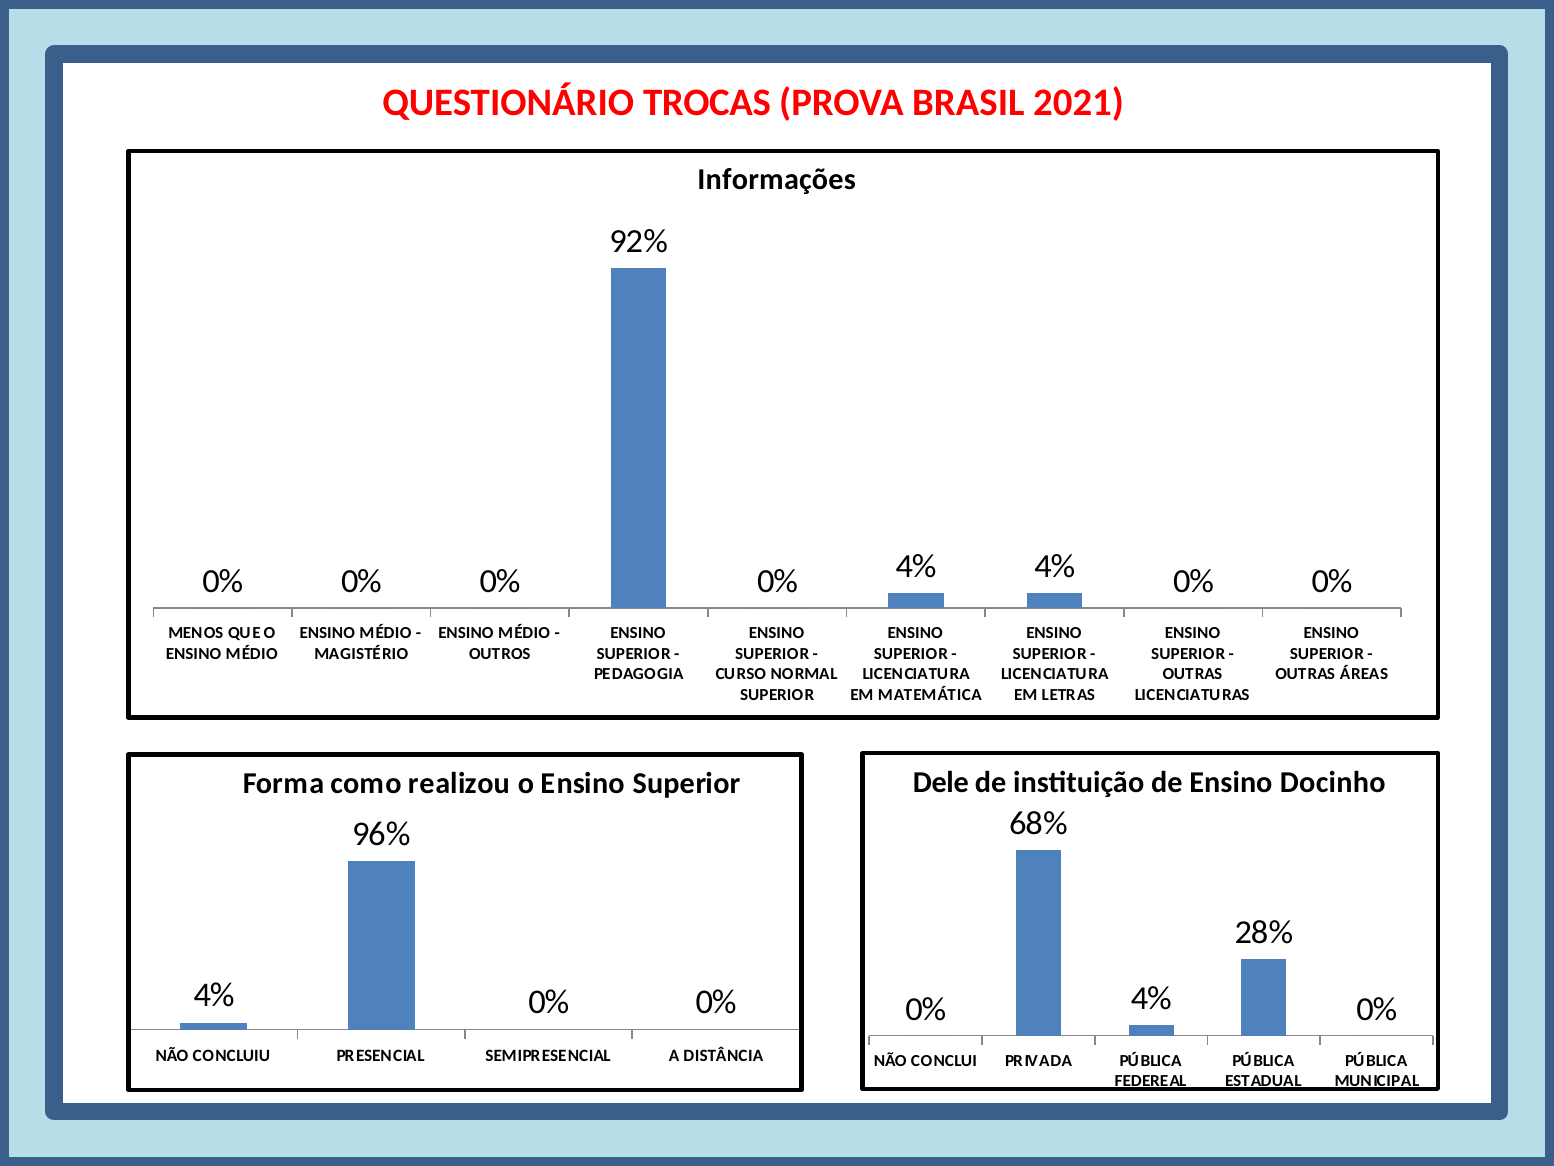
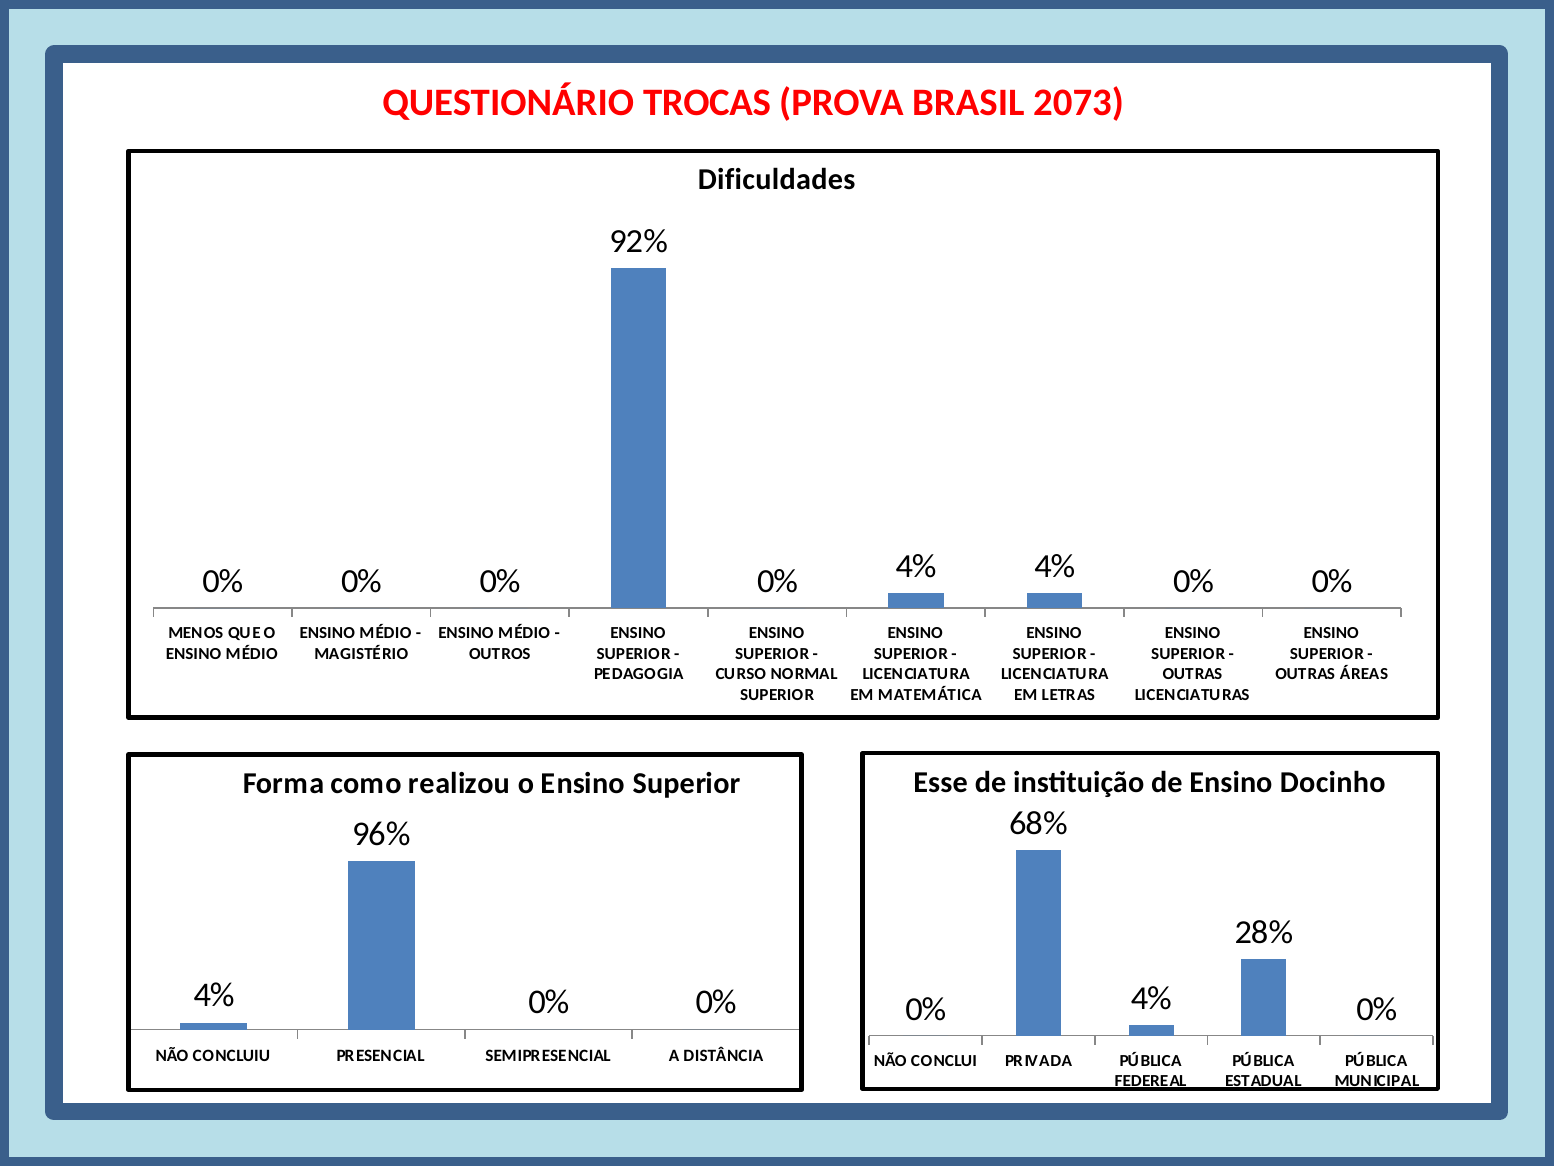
2021: 2021 -> 2073
Informações: Informações -> Dificuldades
Dele: Dele -> Esse
